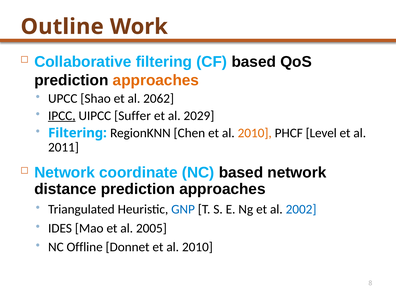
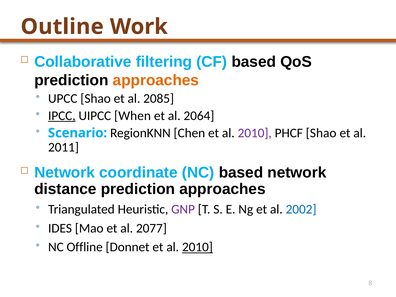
2062: 2062 -> 2085
Suffer: Suffer -> When
2029: 2029 -> 2064
Filtering at (77, 133): Filtering -> Scenario
2010 at (255, 133) colour: orange -> purple
PHCF Level: Level -> Shao
GNP colour: blue -> purple
2005: 2005 -> 2077
2010 at (197, 247) underline: none -> present
